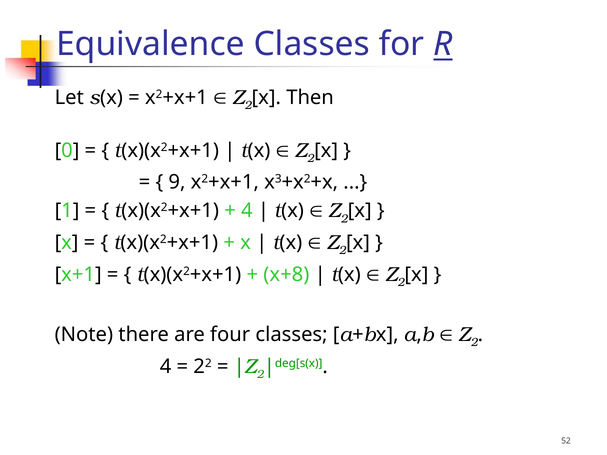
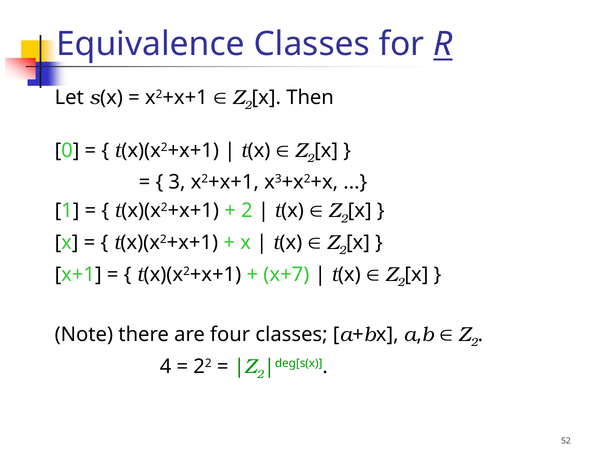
9: 9 -> 3
4 at (247, 211): 4 -> 2
x+8: x+8 -> x+7
